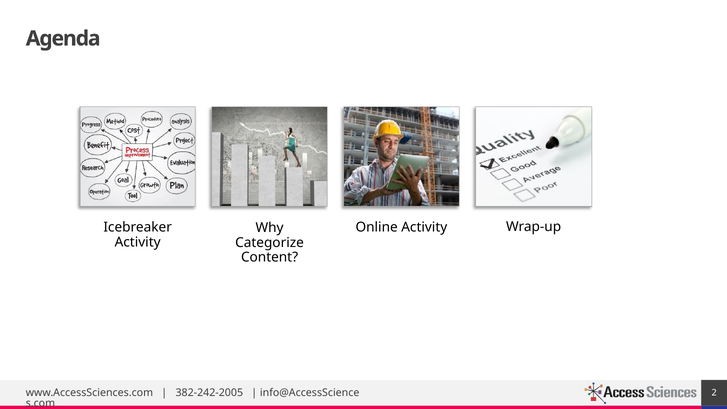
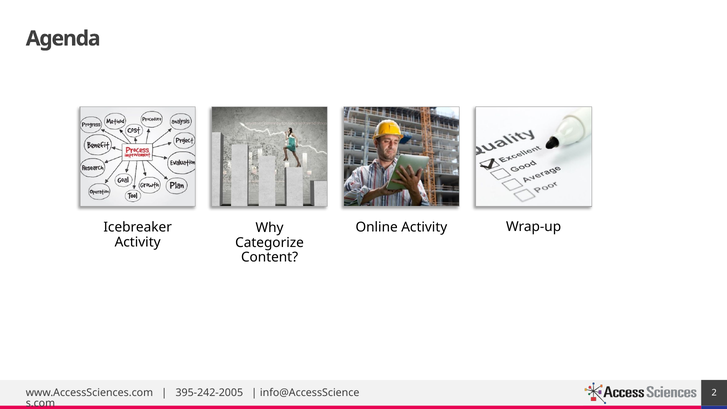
382-242-2005: 382-242-2005 -> 395-242-2005
